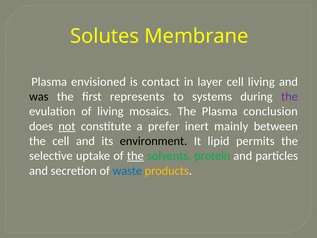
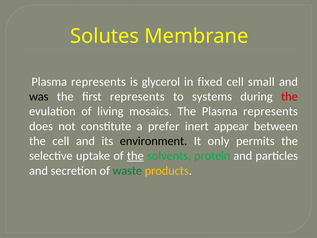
envisioned at (98, 82): envisioned -> represents
contact: contact -> glycerol
layer: layer -> fixed
cell living: living -> small
the at (289, 96) colour: purple -> red
The Plasma conclusion: conclusion -> represents
not underline: present -> none
mainly: mainly -> appear
lipid: lipid -> only
waste colour: blue -> green
